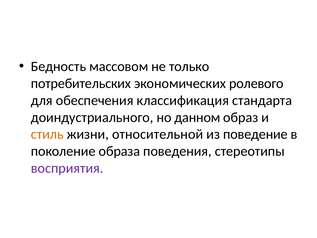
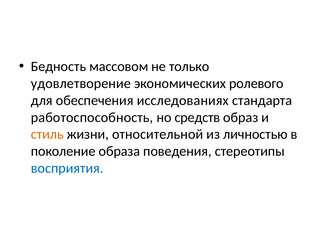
потребительских: потребительских -> удовлетворение
классификация: классификация -> исследованиях
доиндустриального: доиндустриального -> работоспособность
данном: данном -> средств
поведение: поведение -> личностью
восприятия colour: purple -> blue
